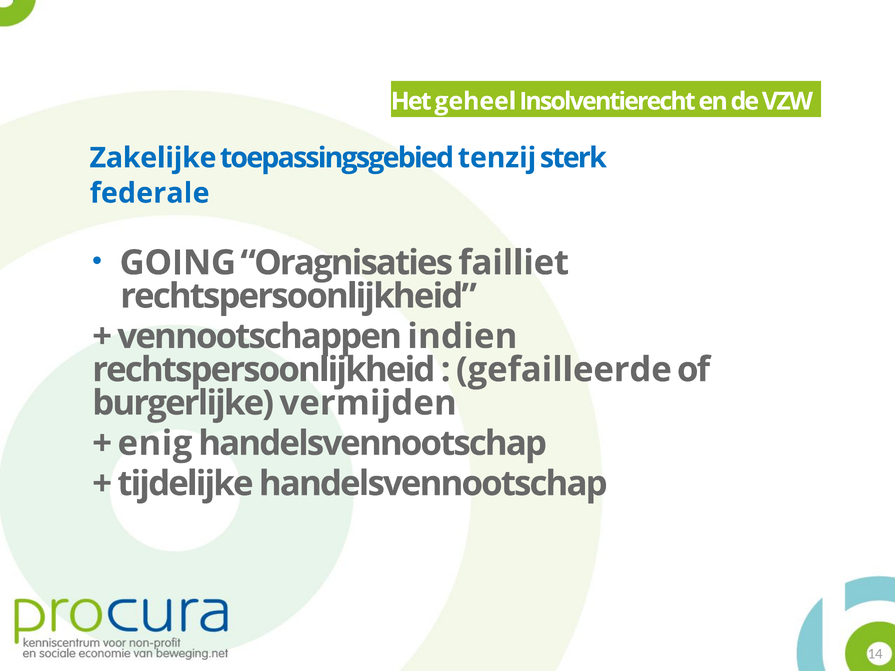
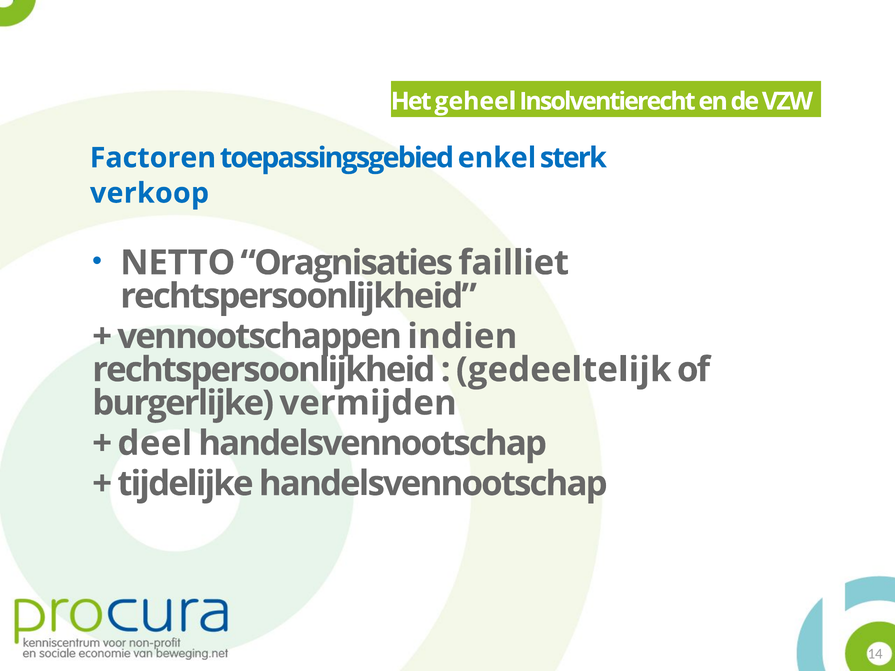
Zakelijke: Zakelijke -> Factoren
tenzij: tenzij -> enkel
federale: federale -> verkoop
GOING: GOING -> NETTO
gefailleerde: gefailleerde -> gedeeltelijk
enig: enig -> deel
